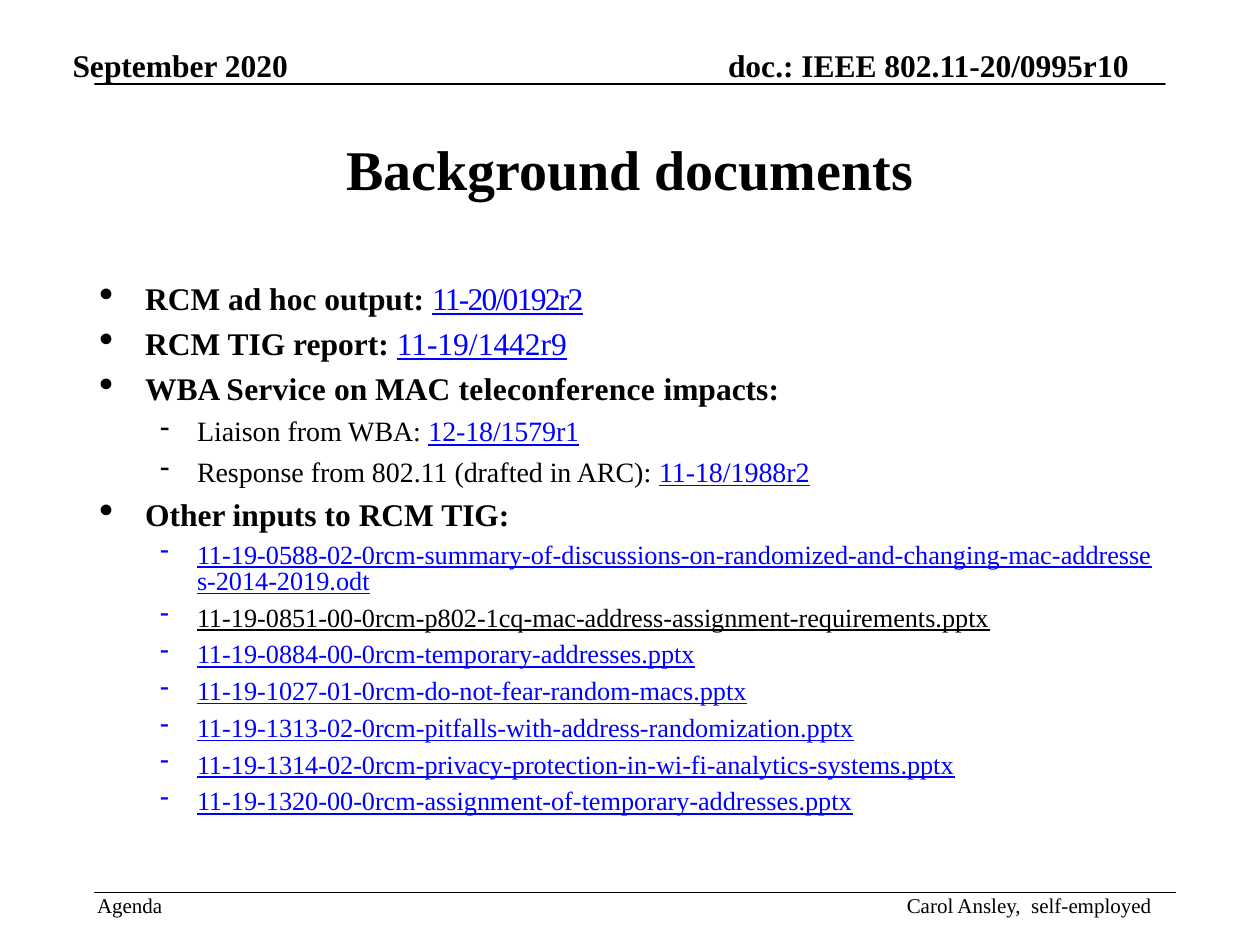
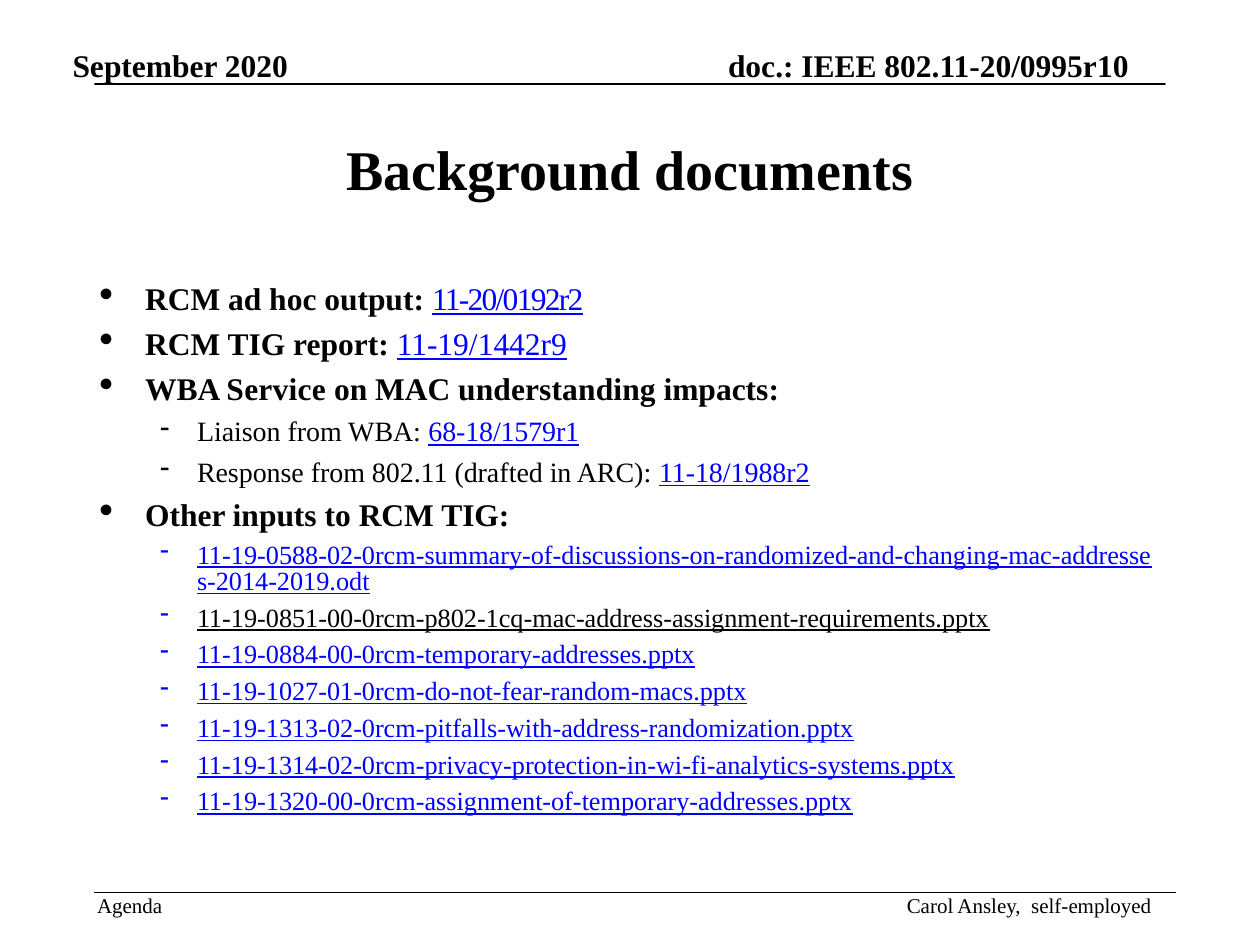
teleconference: teleconference -> understanding
12-18/1579r1: 12-18/1579r1 -> 68-18/1579r1
